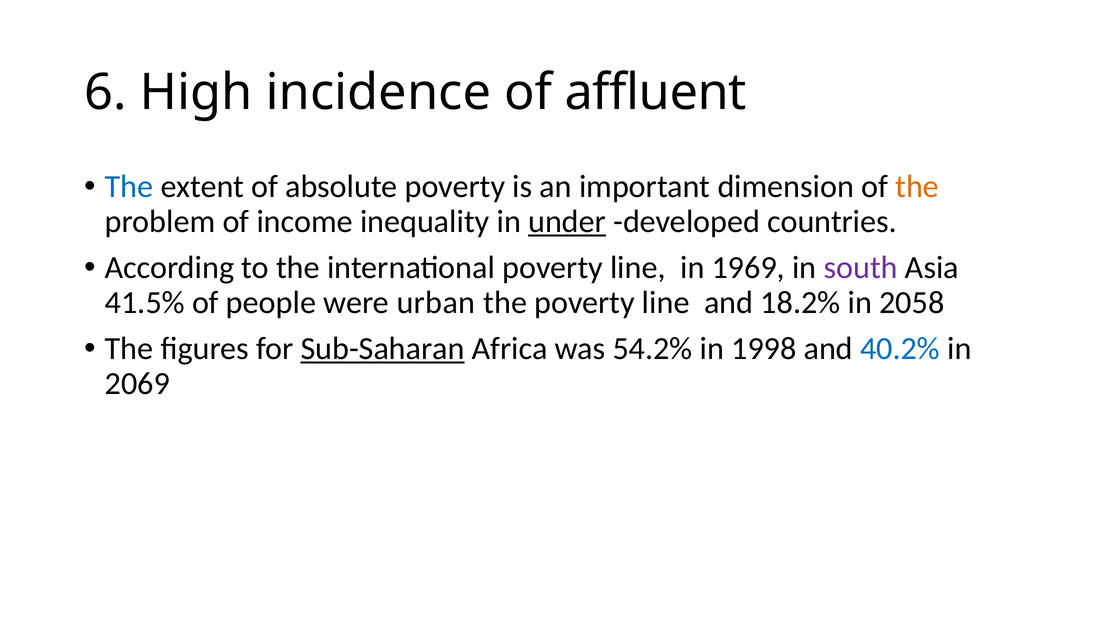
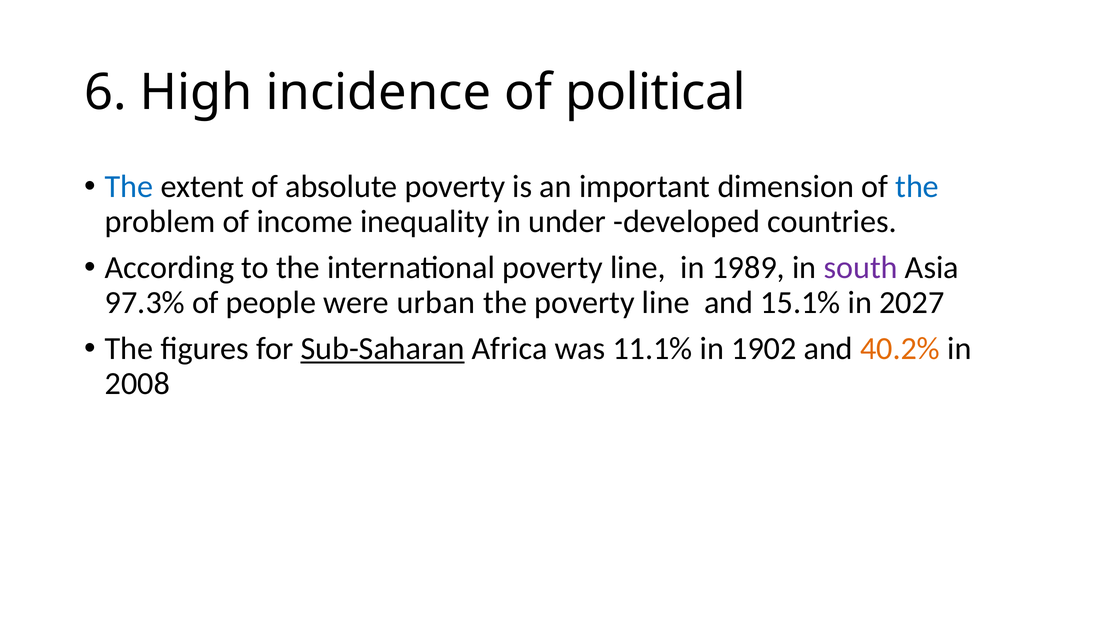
affluent: affluent -> political
the at (917, 187) colour: orange -> blue
under underline: present -> none
1969: 1969 -> 1989
41.5%: 41.5% -> 97.3%
18.2%: 18.2% -> 15.1%
2058: 2058 -> 2027
54.2%: 54.2% -> 11.1%
1998: 1998 -> 1902
40.2% colour: blue -> orange
2069: 2069 -> 2008
